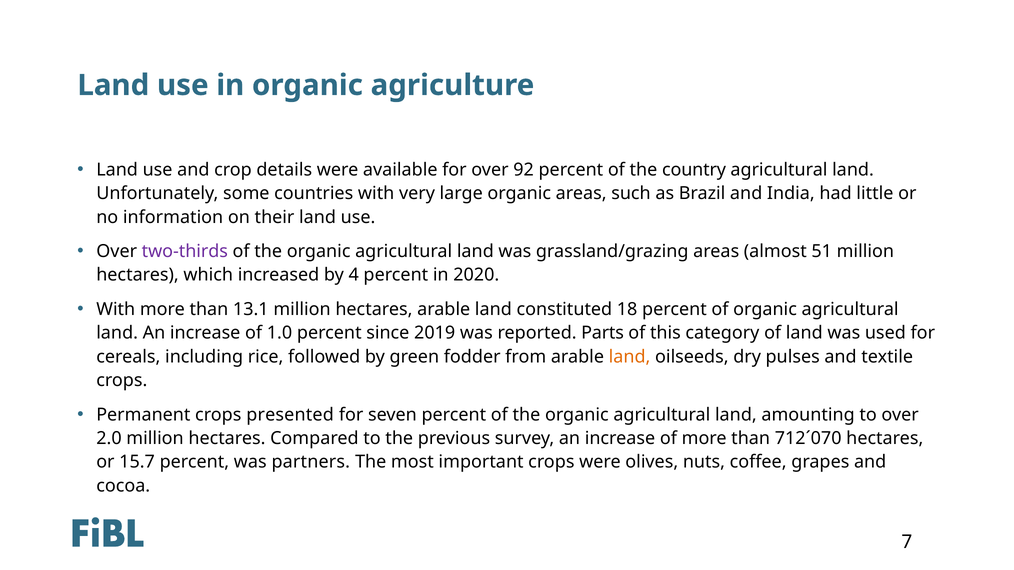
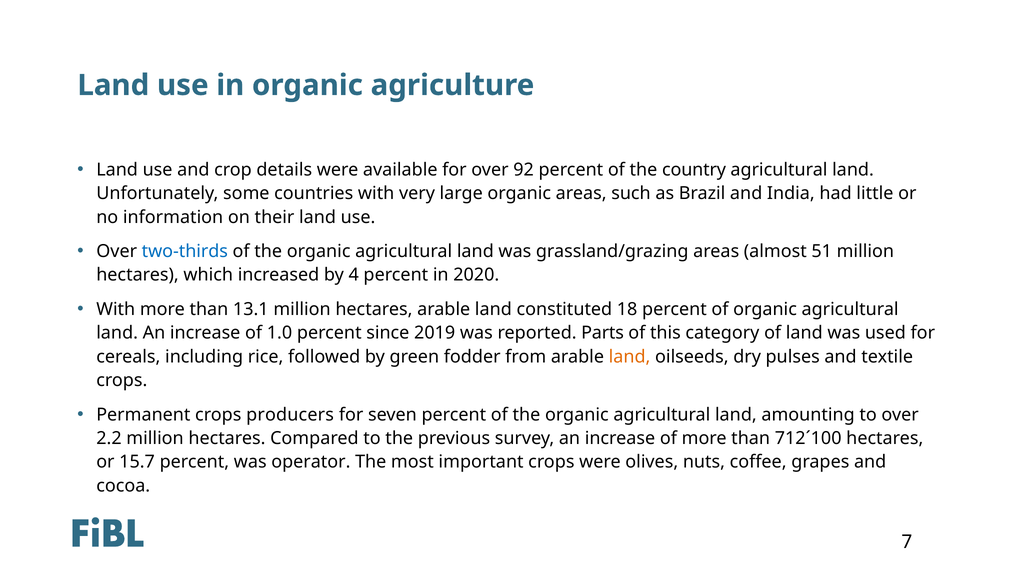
two-thirds colour: purple -> blue
presented: presented -> producers
2.0: 2.0 -> 2.2
712´070: 712´070 -> 712´100
partners: partners -> operator
